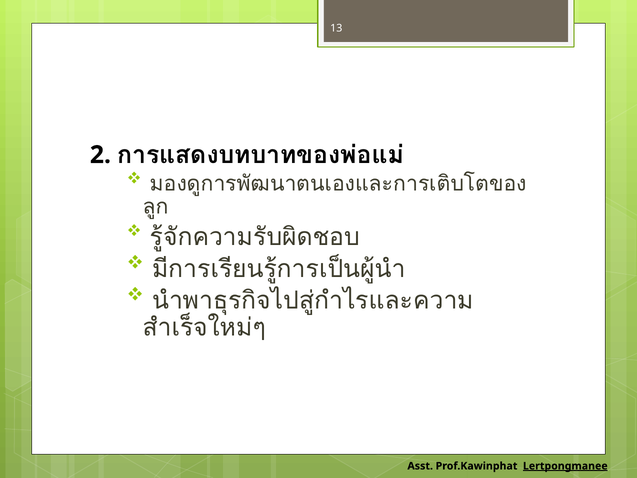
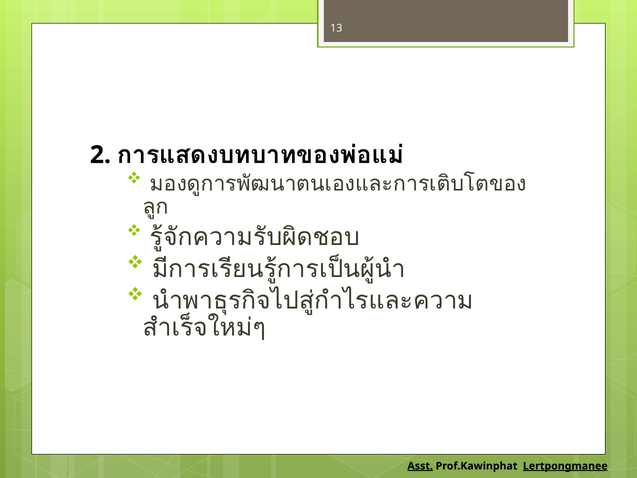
Asst underline: none -> present
